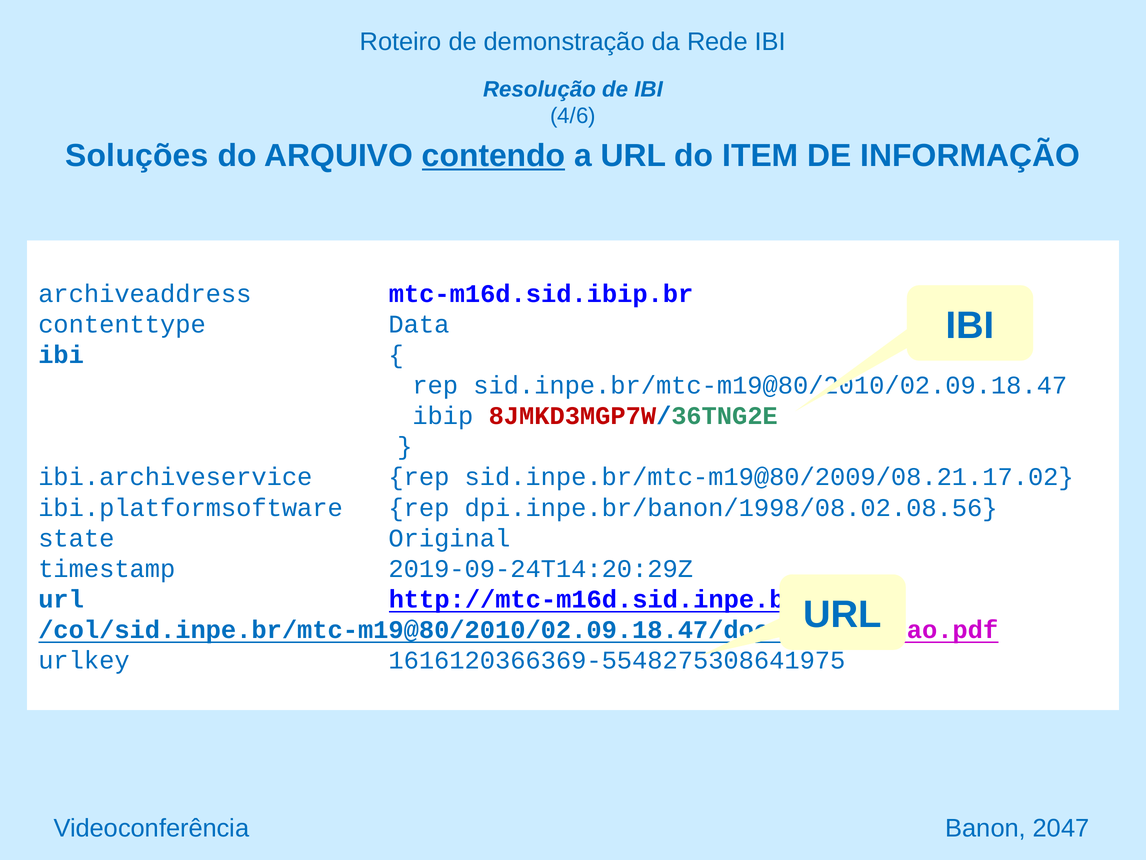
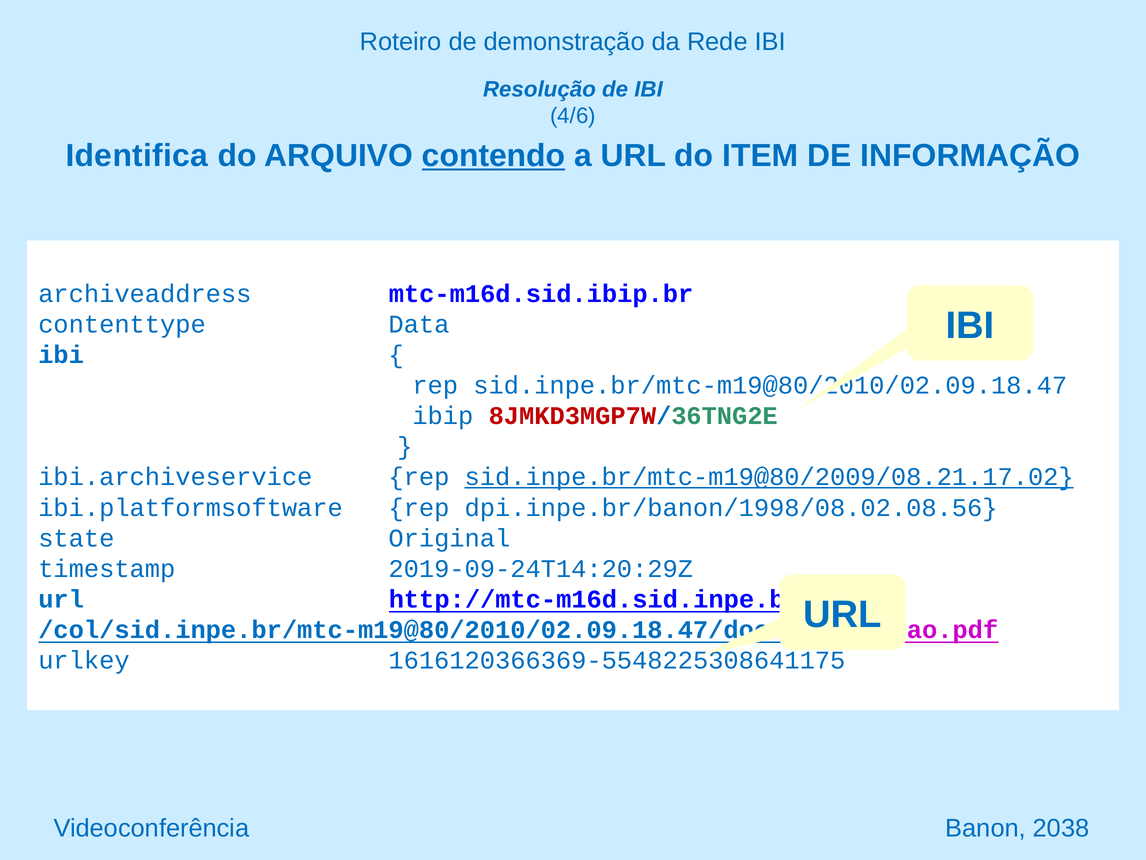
Soluções: Soluções -> Identifica
sid.inpe.br/mtc-m19@80/2009/08.21.17.02 underline: none -> present
1616120366369-5548275308641975: 1616120366369-5548275308641975 -> 1616120366369-5548225308641175
2047: 2047 -> 2038
